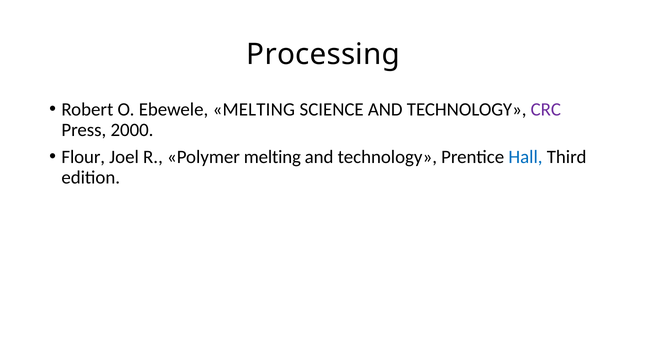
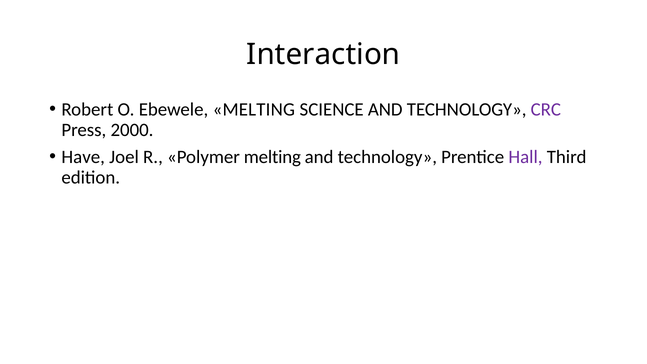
Processing: Processing -> Interaction
Flour: Flour -> Have
Hall colour: blue -> purple
